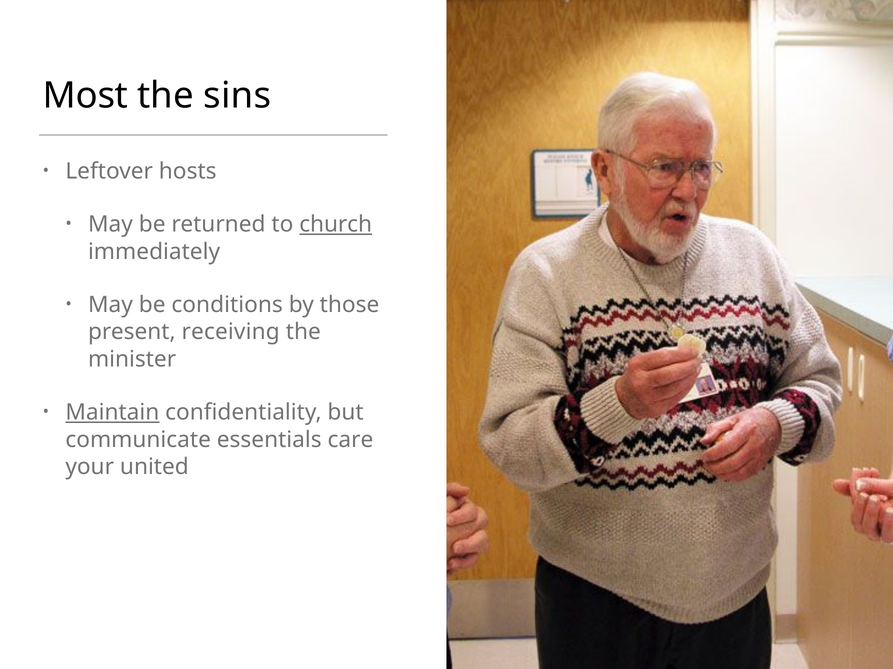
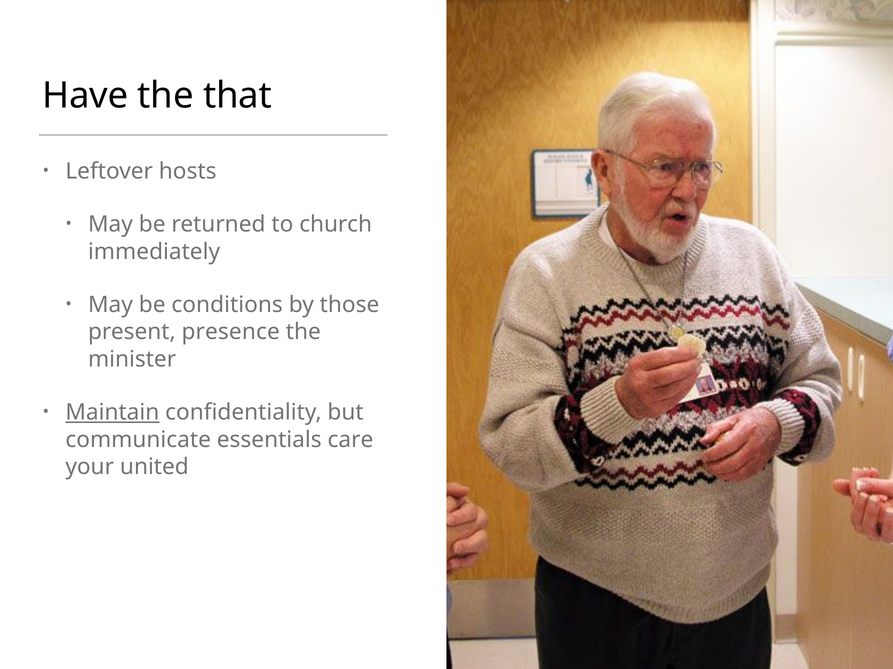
Most: Most -> Have
sins: sins -> that
church underline: present -> none
receiving: receiving -> presence
